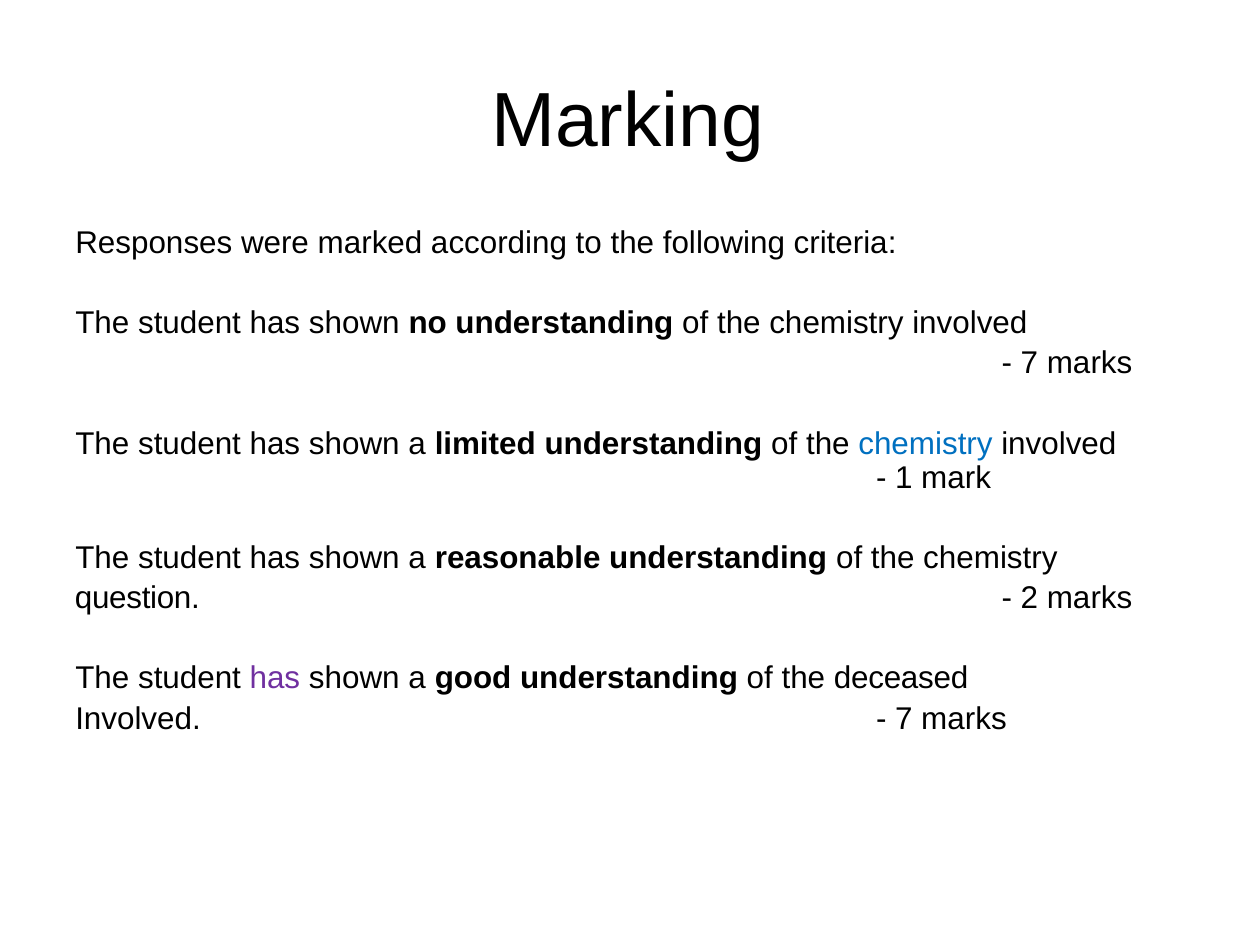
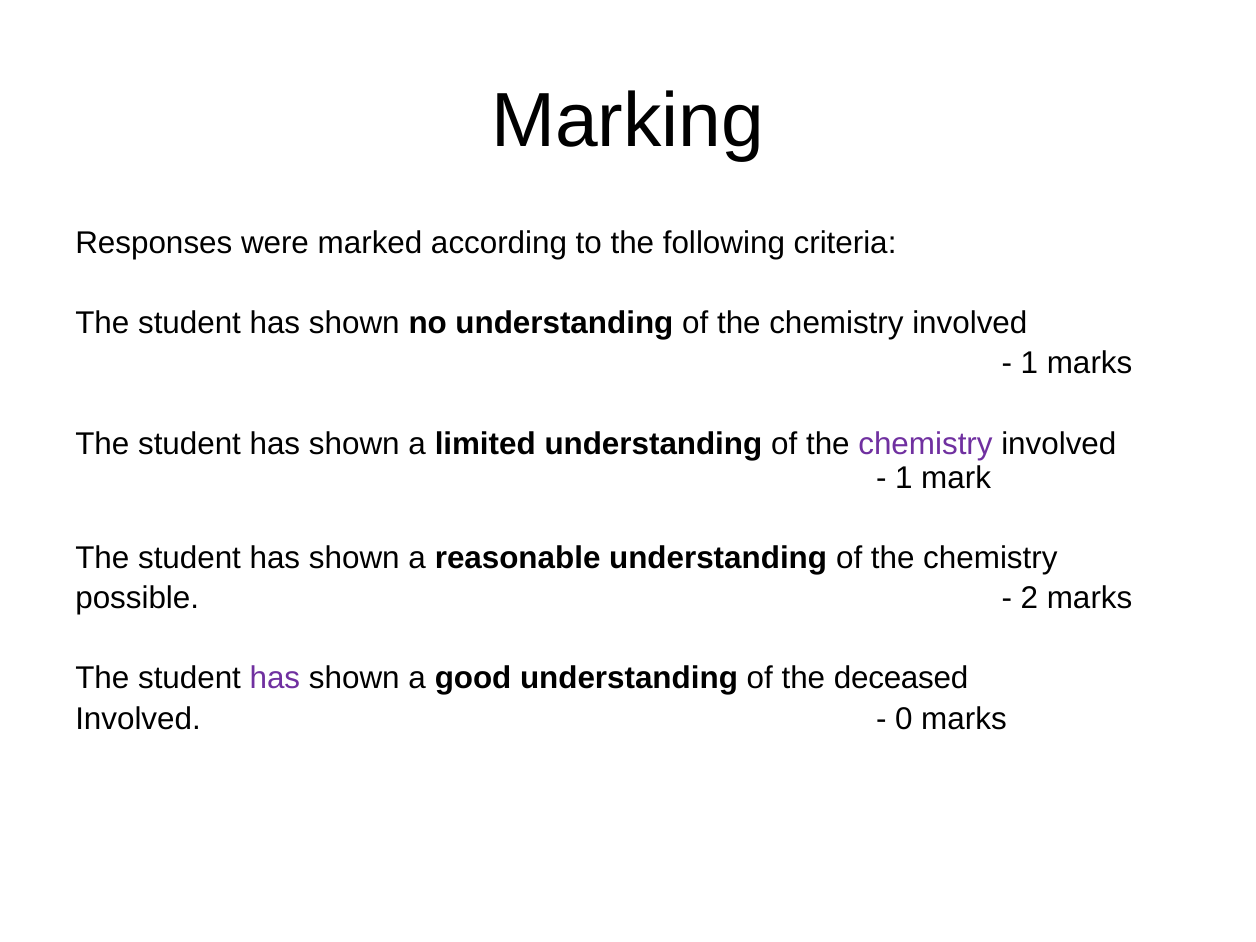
7 at (1029, 363): 7 -> 1
chemistry at (925, 444) colour: blue -> purple
question: question -> possible
7 at (904, 719): 7 -> 0
